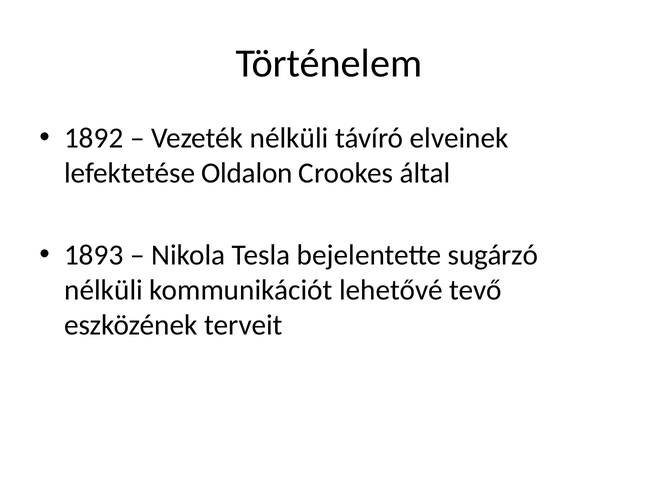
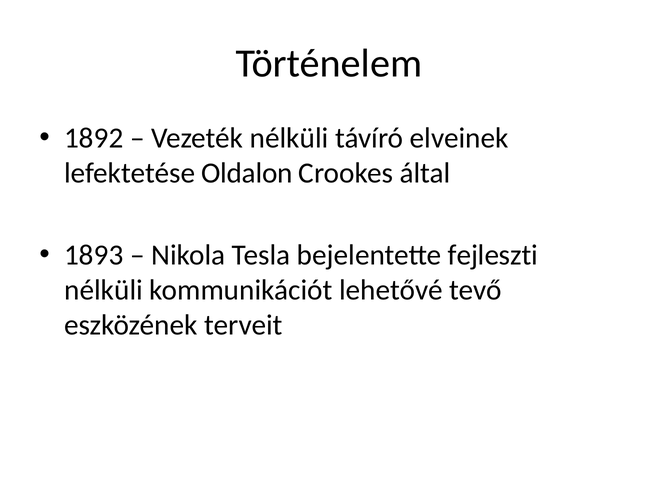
sugárzó: sugárzó -> fejleszti
